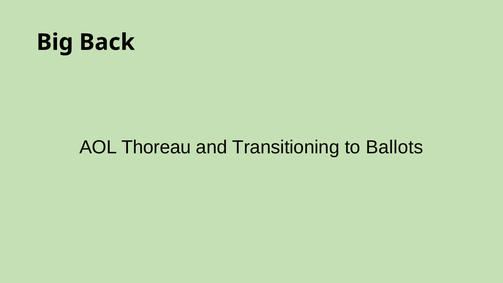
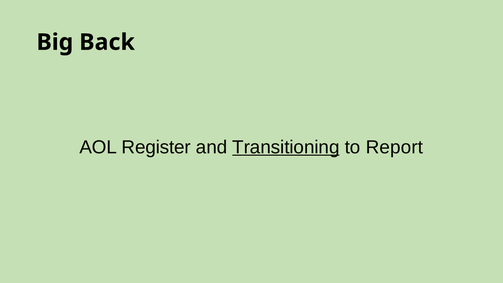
Thoreau: Thoreau -> Register
Transitioning underline: none -> present
Ballots: Ballots -> Report
